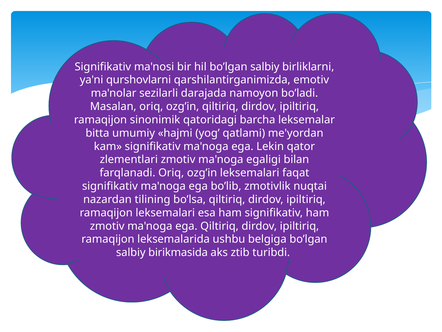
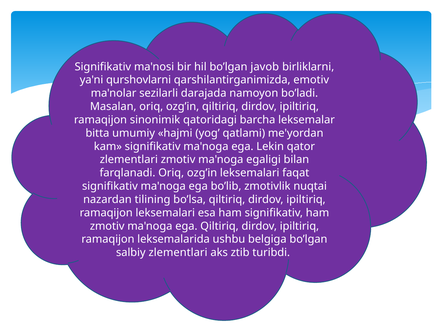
hil bo’lgan salbiy: salbiy -> javob
salbiy birikmasida: birikmasida -> zlementlari
